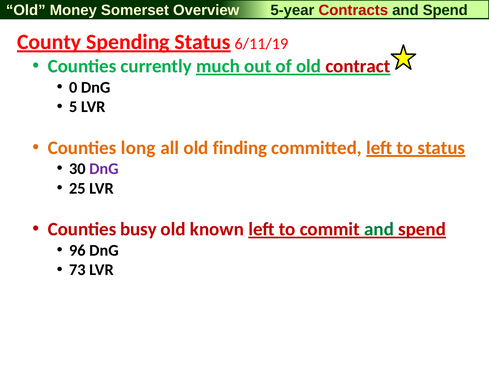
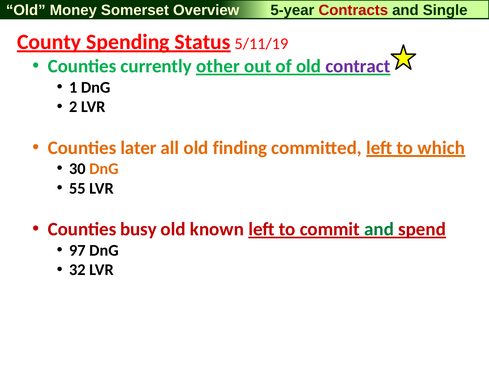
Spend at (445, 10): Spend -> Single
6/11/19: 6/11/19 -> 5/11/19
much: much -> other
contract colour: red -> purple
0: 0 -> 1
5: 5 -> 2
long: long -> later
to status: status -> which
DnG at (104, 169) colour: purple -> orange
25: 25 -> 55
96: 96 -> 97
73: 73 -> 32
